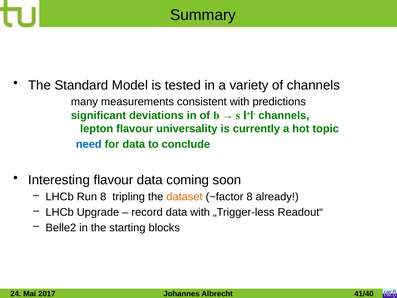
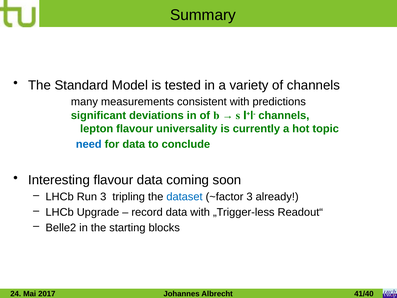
Run 8: 8 -> 3
dataset colour: orange -> blue
~factor 8: 8 -> 3
